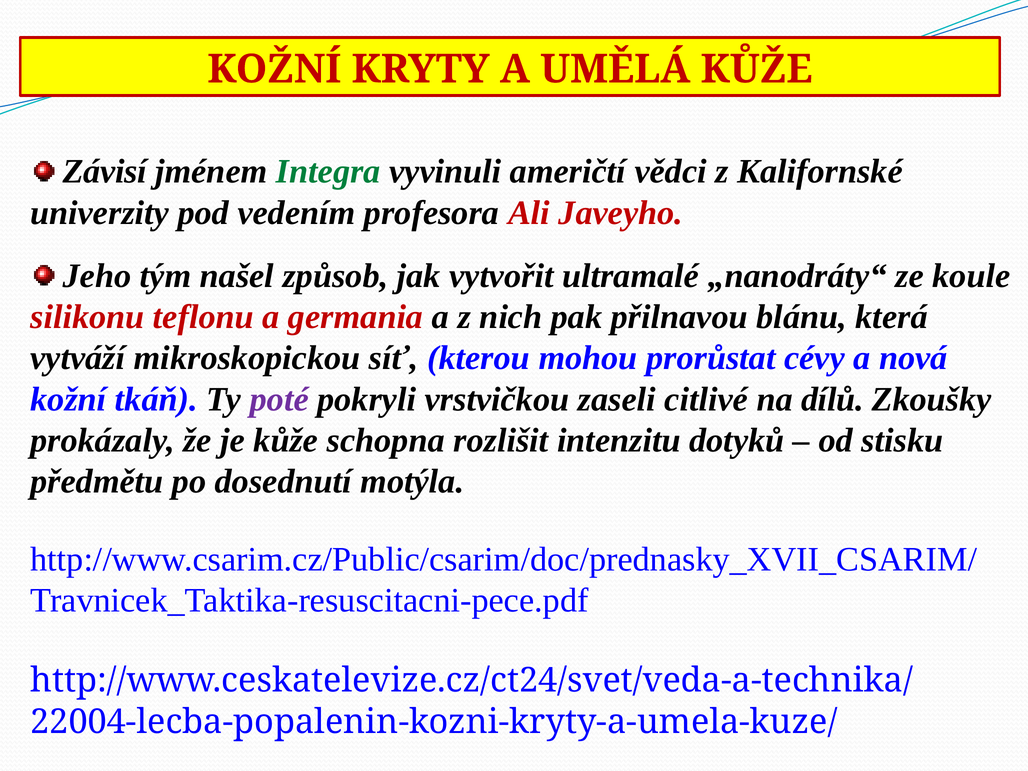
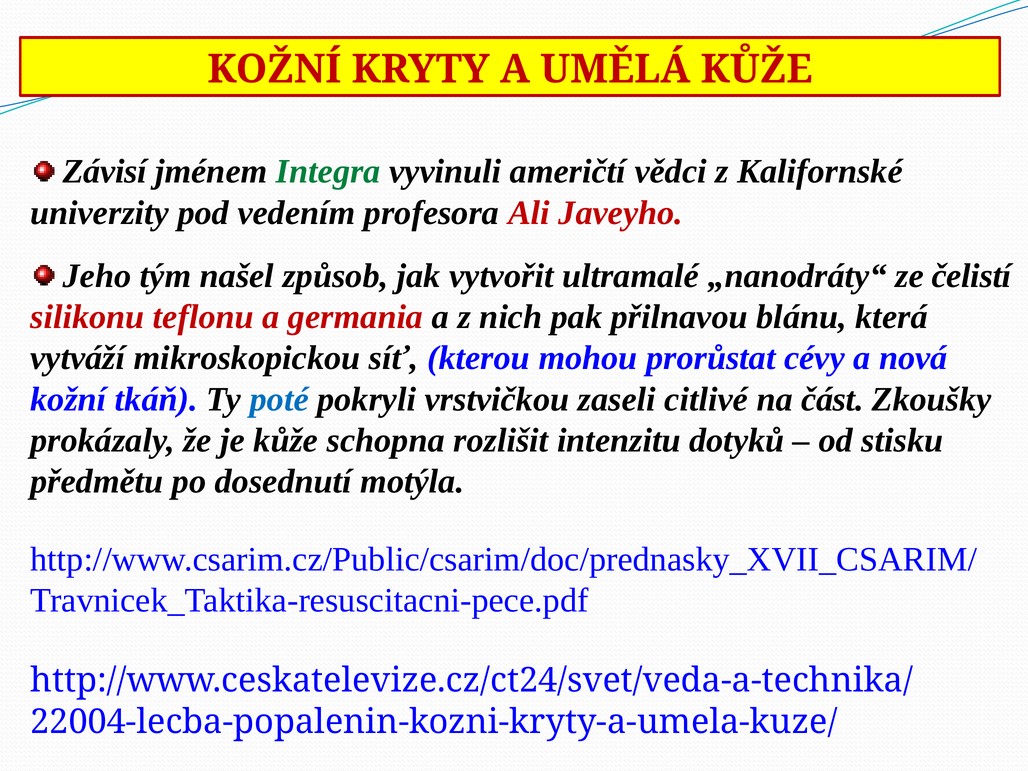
koule: koule -> čelistí
poté colour: purple -> blue
dílů: dílů -> část
